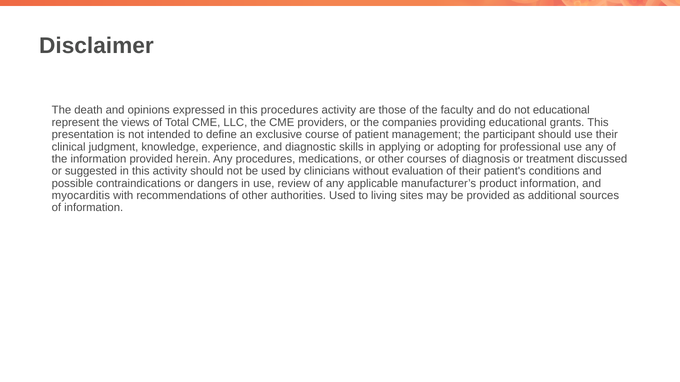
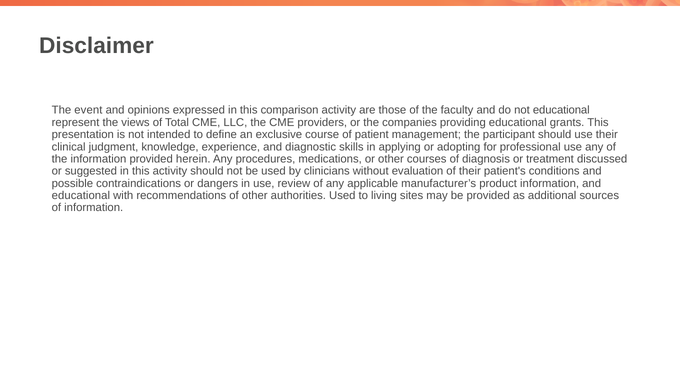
death: death -> event
this procedures: procedures -> comparison
myocarditis at (81, 196): myocarditis -> educational
